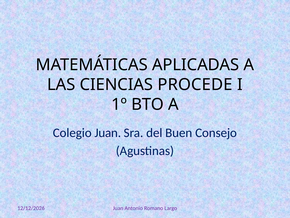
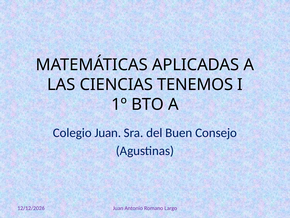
PROCEDE: PROCEDE -> TENEMOS
